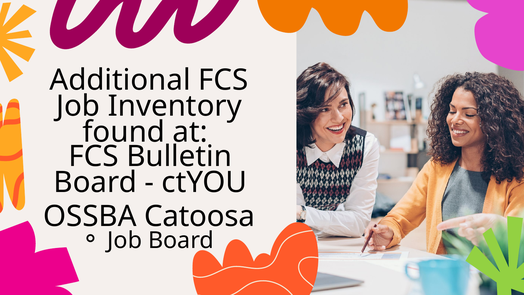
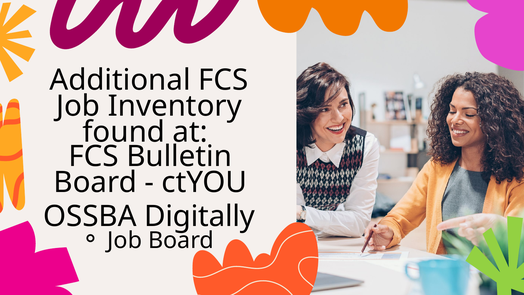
Catoosa: Catoosa -> Digitally
